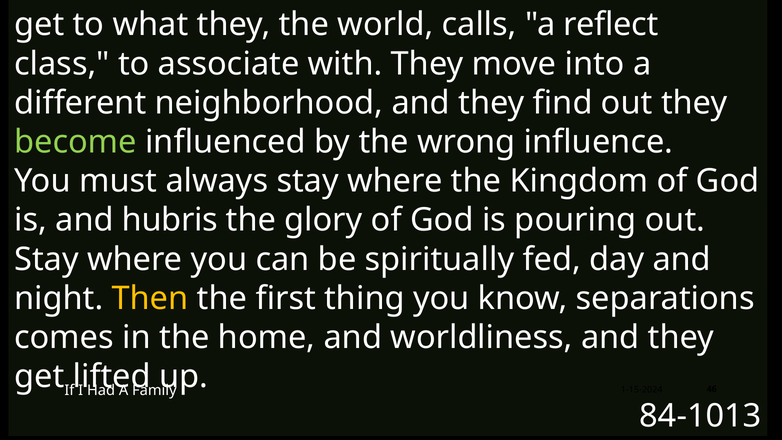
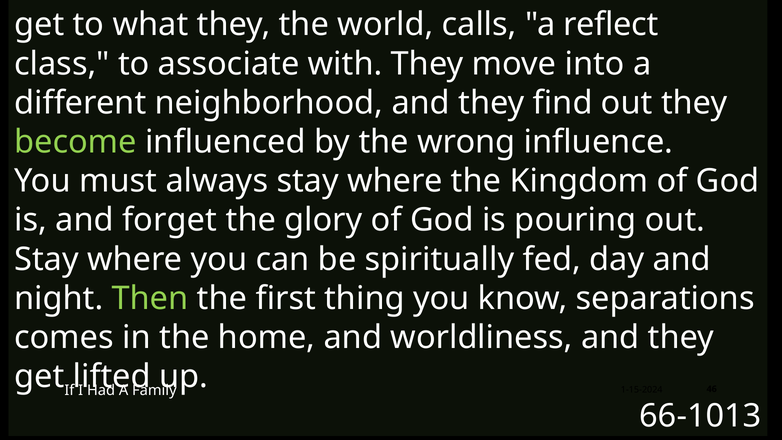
hubris: hubris -> forget
Then colour: yellow -> light green
84-1013: 84-1013 -> 66-1013
